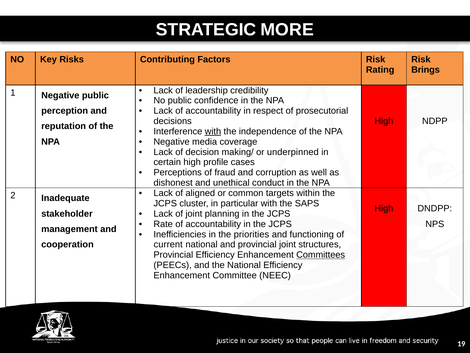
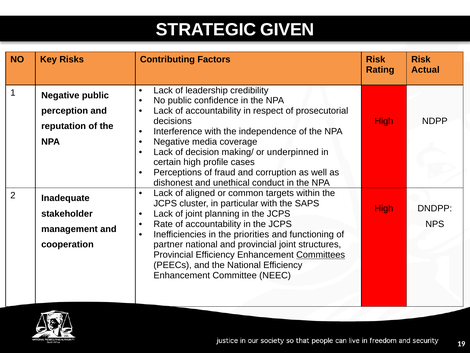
MORE: MORE -> GIVEN
Brings: Brings -> Actual
with at (213, 131) underline: present -> none
current: current -> partner
